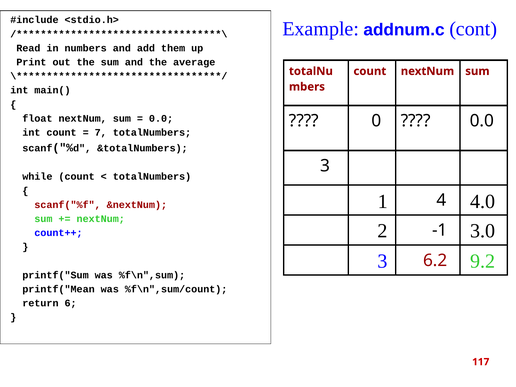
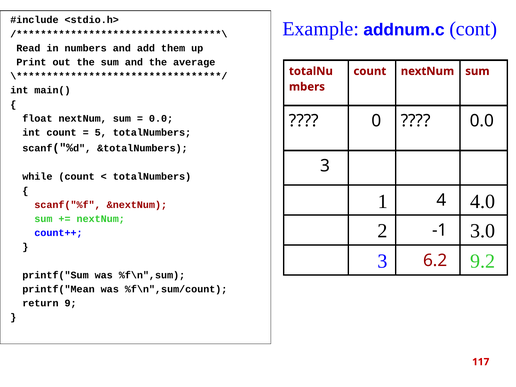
7: 7 -> 5
6: 6 -> 9
